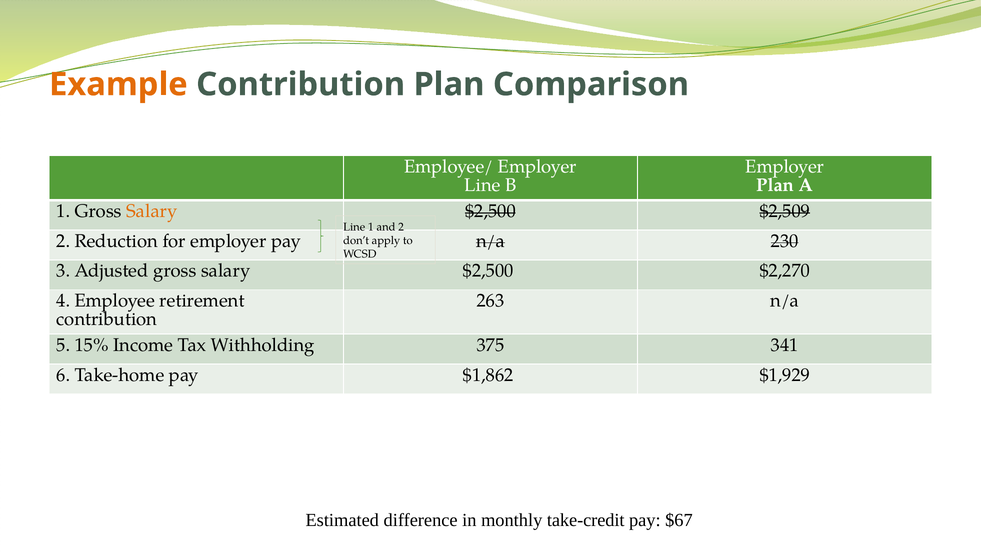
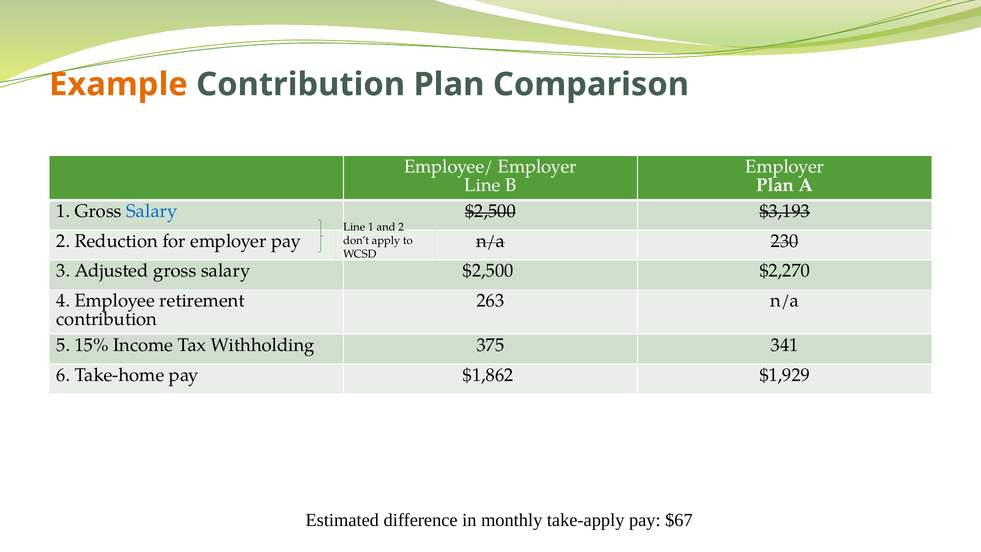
Salary at (152, 211) colour: orange -> blue
$2,509: $2,509 -> $3,193
take-credit: take-credit -> take-apply
